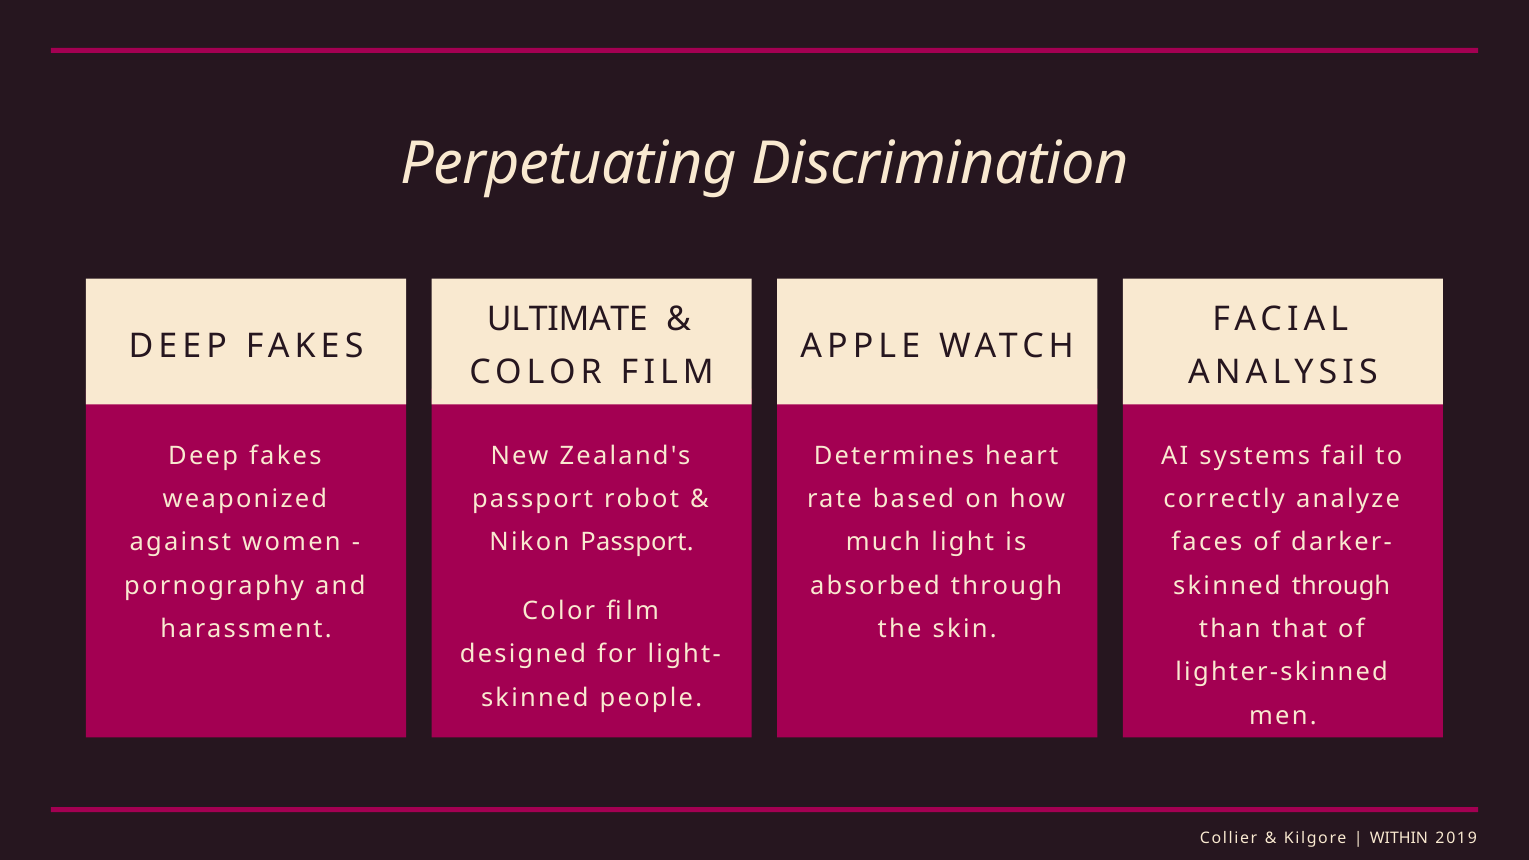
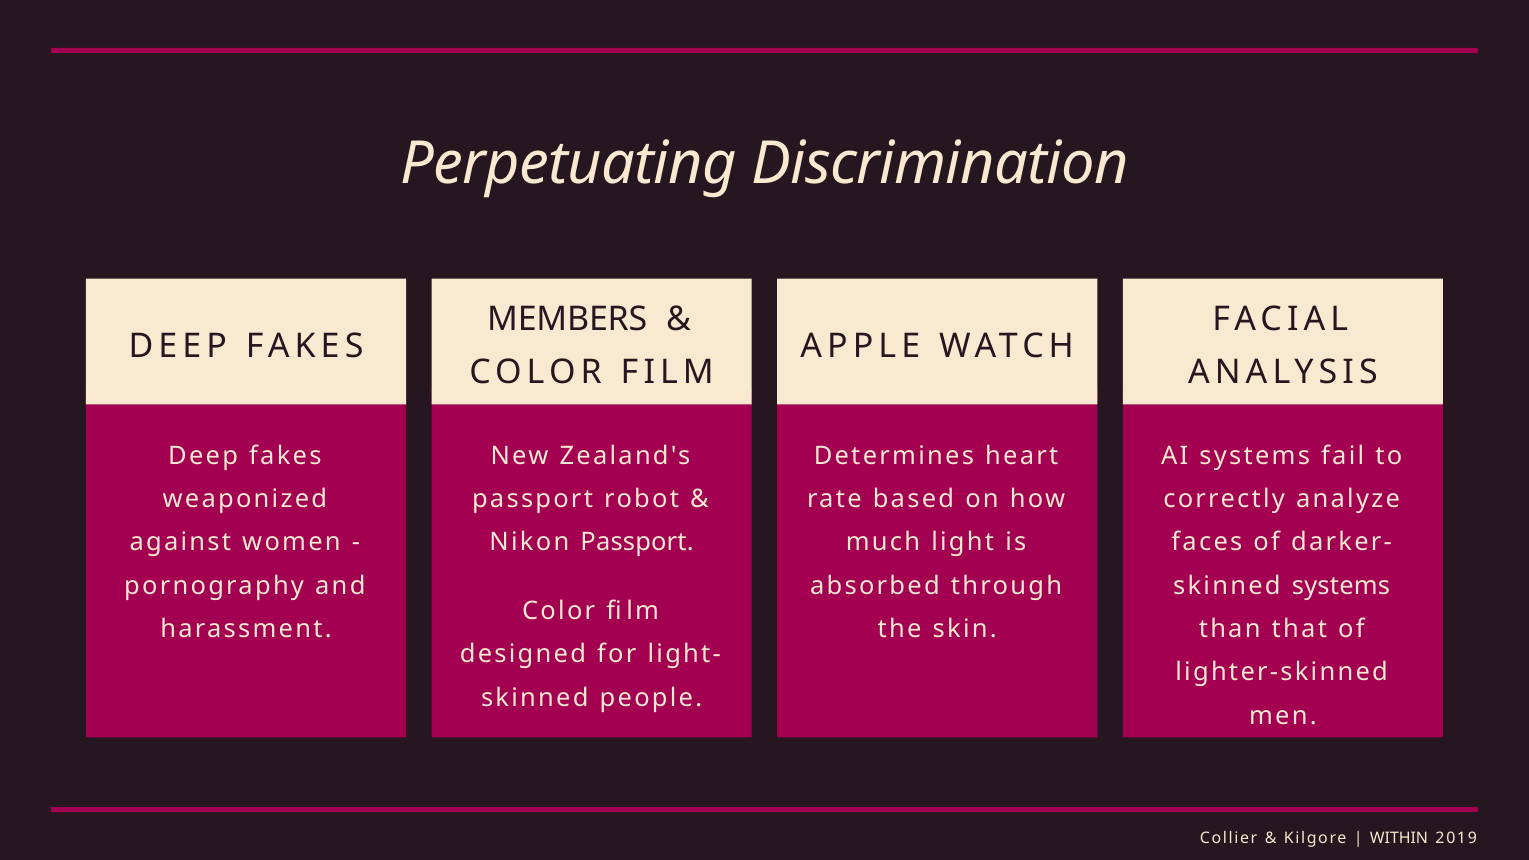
ULTIMATE: ULTIMATE -> MEMBERS
through at (1341, 586): through -> systems
